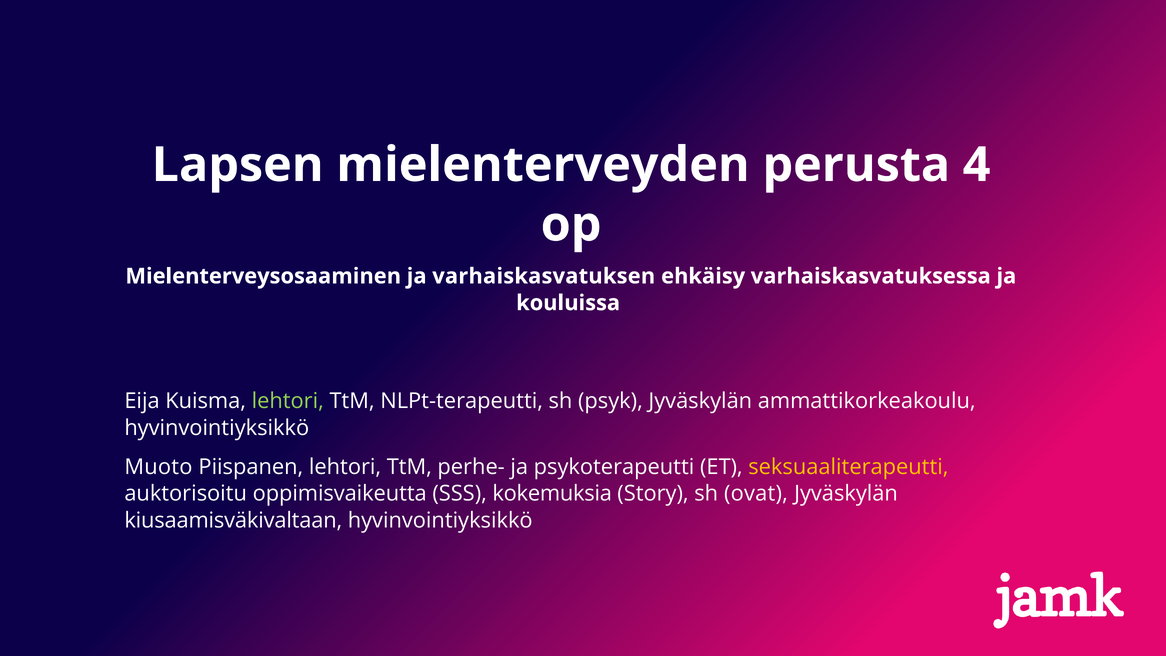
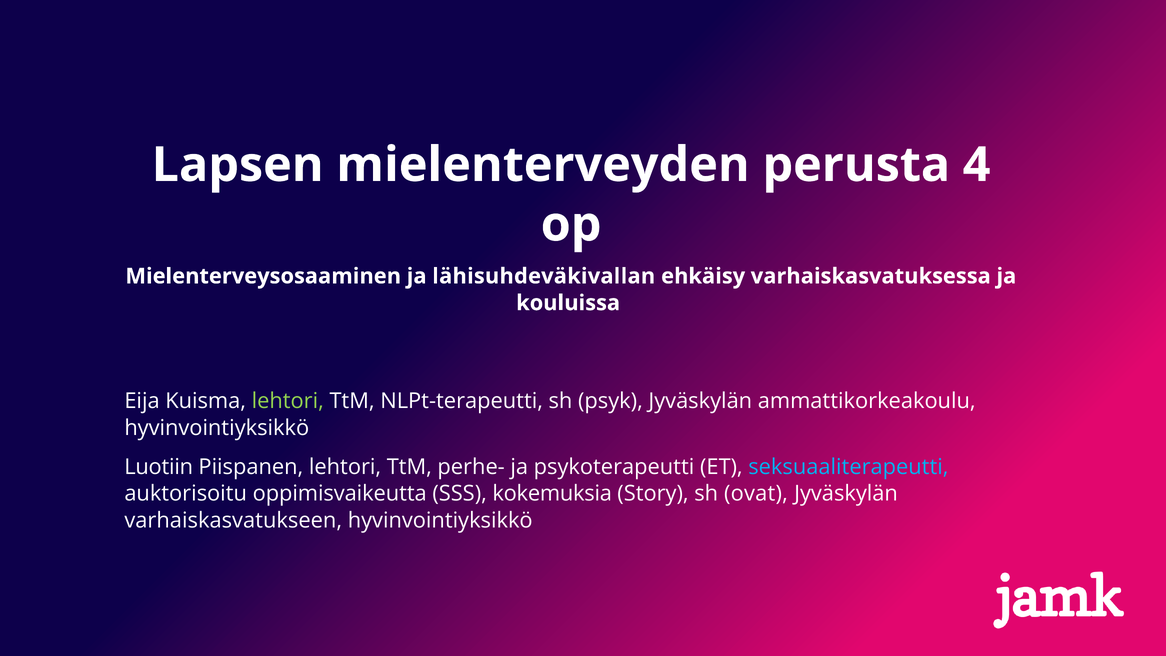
varhaiskasvatuksen: varhaiskasvatuksen -> lähisuhdeväkivallan
Muoto: Muoto -> Luotiin
seksuaaliterapeutti colour: yellow -> light blue
kiusaamisväkivaltaan: kiusaamisväkivaltaan -> varhaiskasvatukseen
